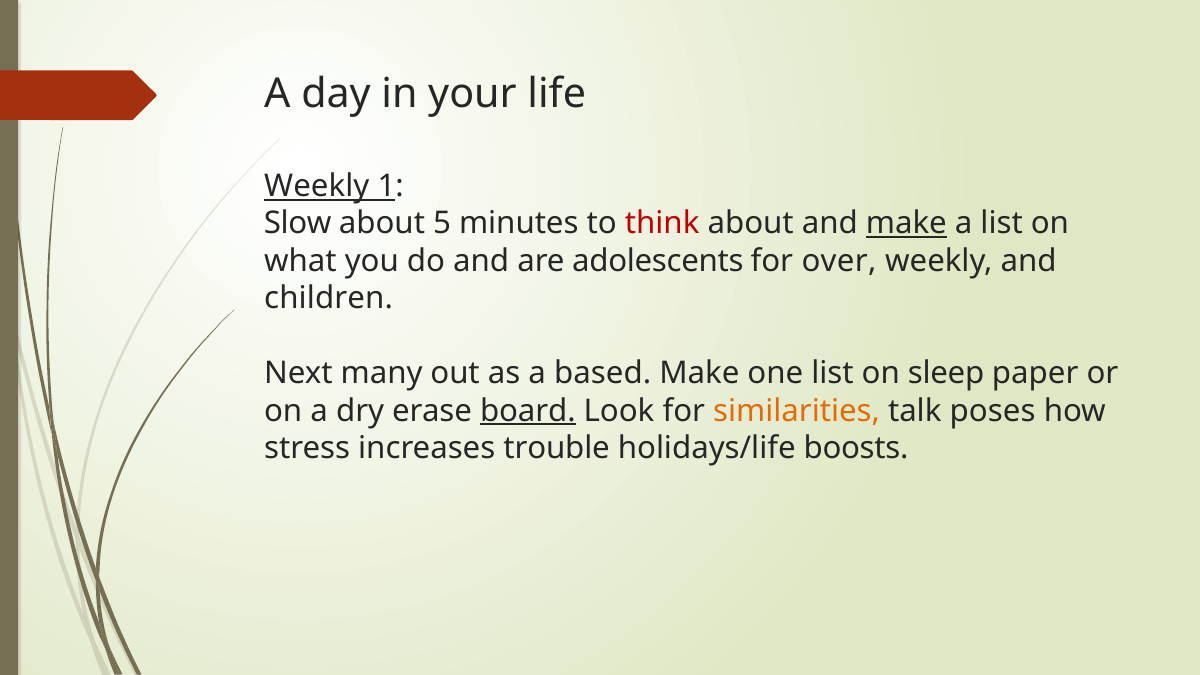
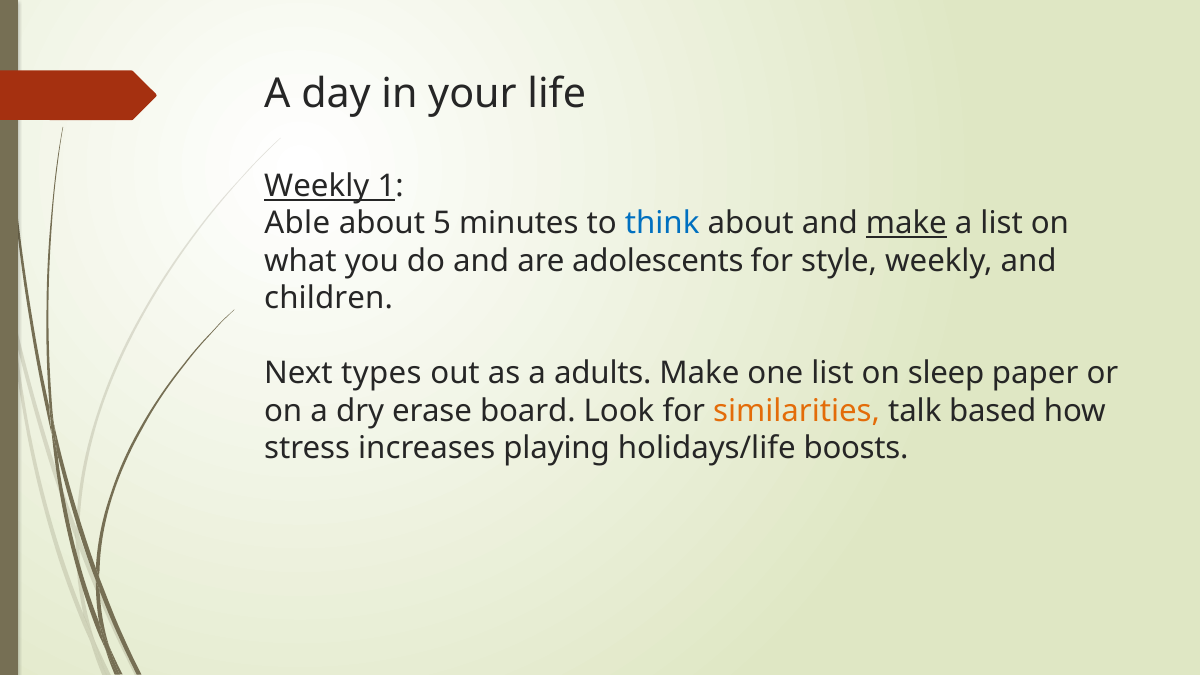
Slow: Slow -> Able
think colour: red -> blue
over: over -> style
many: many -> types
based: based -> adults
board underline: present -> none
poses: poses -> based
trouble: trouble -> playing
